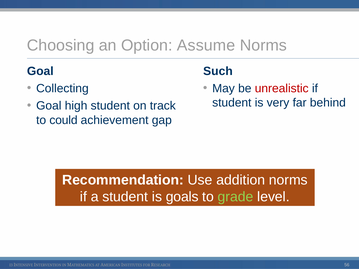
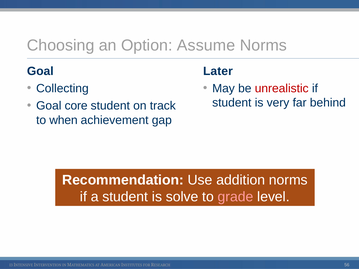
Such: Such -> Later
high: high -> core
could: could -> when
goals: goals -> solve
grade colour: light green -> pink
